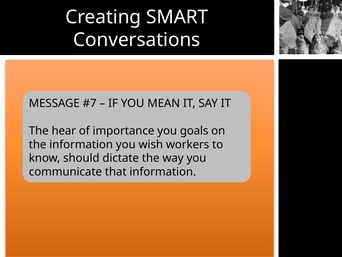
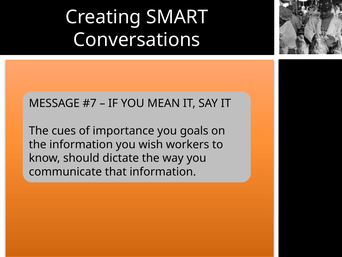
hear: hear -> cues
